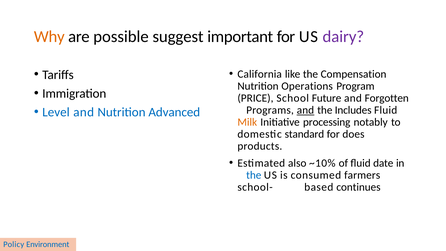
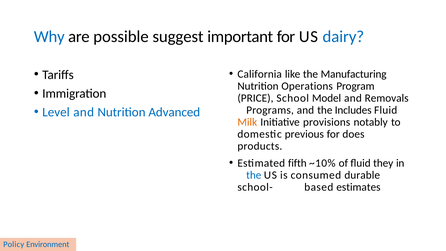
Why colour: orange -> blue
dairy colour: purple -> blue
Compensation: Compensation -> Manufacturing
Future: Future -> Model
Forgotten: Forgotten -> Removals
and at (305, 110) underline: present -> none
processing: processing -> provisions
standard: standard -> previous
also: also -> fifth
date: date -> they
farmers: farmers -> durable
continues: continues -> estimates
